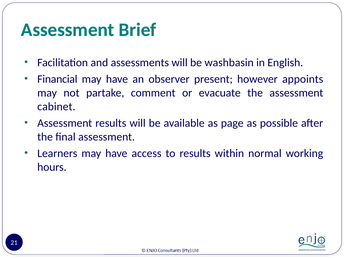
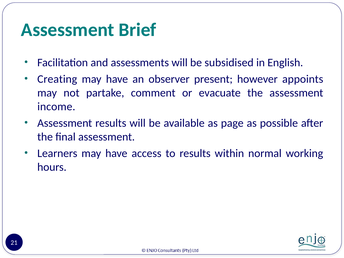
washbasin: washbasin -> subsidised
Financial: Financial -> Creating
cabinet: cabinet -> income
